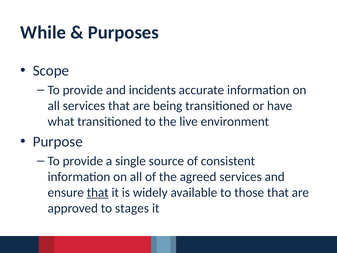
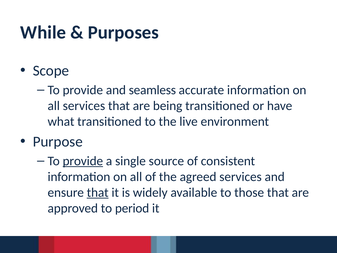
incidents: incidents -> seamless
provide at (83, 161) underline: none -> present
stages: stages -> period
